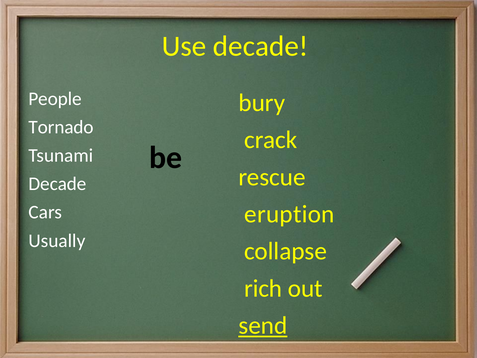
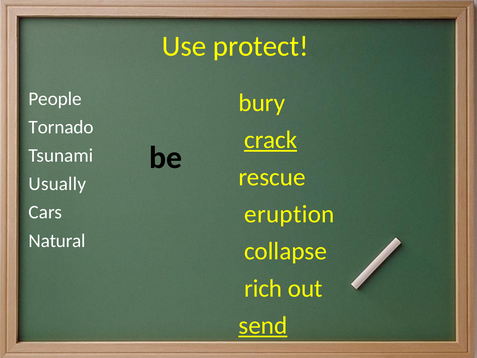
Use decade: decade -> protect
crack underline: none -> present
Decade at (57, 184): Decade -> Usually
Usually: Usually -> Natural
